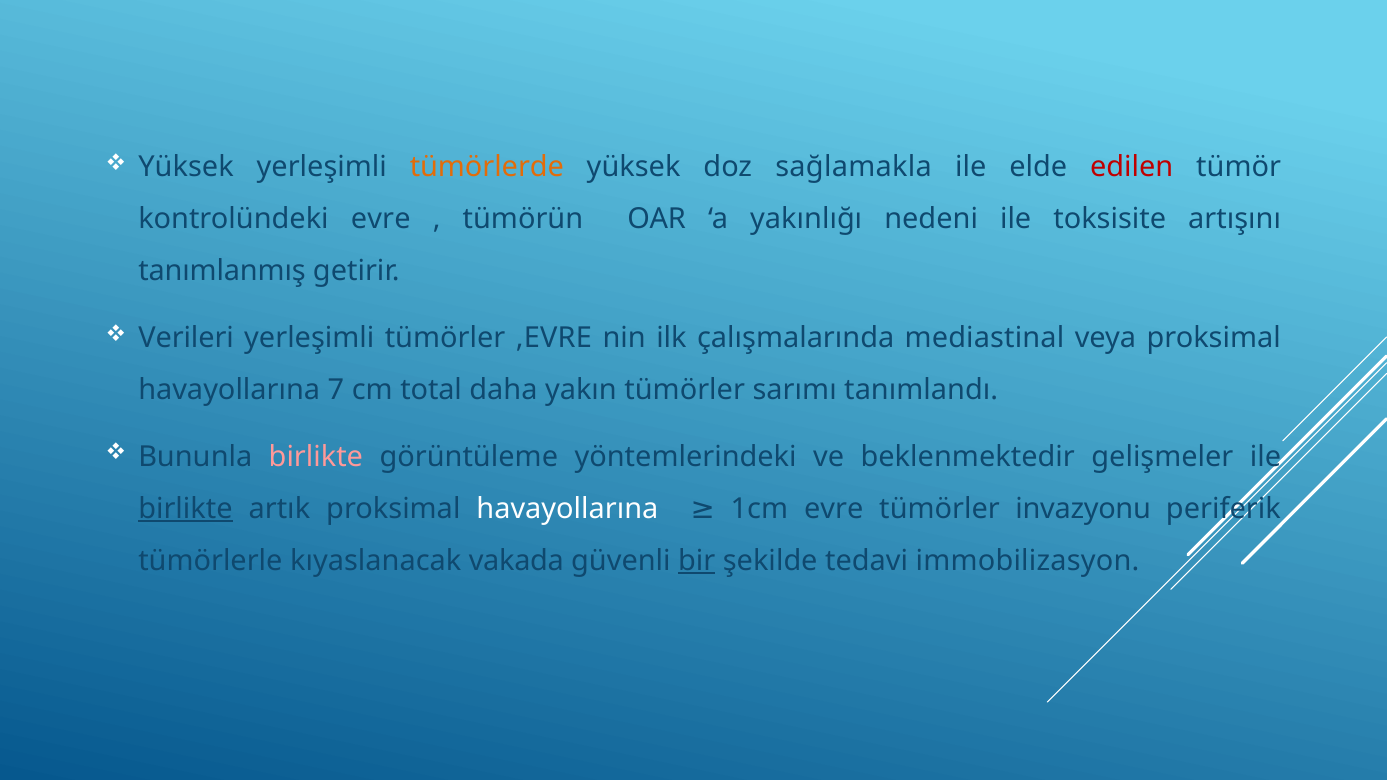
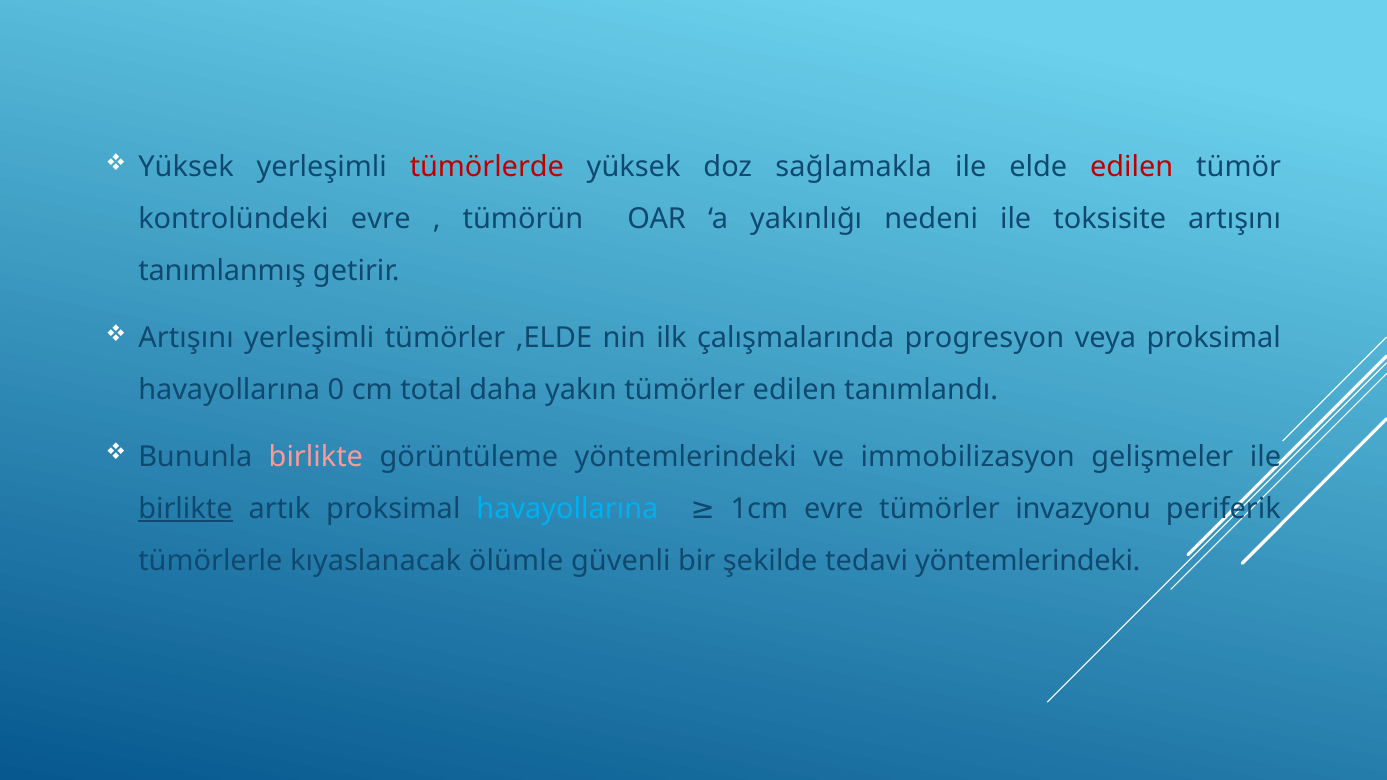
tümörlerde colour: orange -> red
Verileri at (186, 338): Verileri -> Artışını
,EVRE: ,EVRE -> ,ELDE
mediastinal: mediastinal -> progresyon
7: 7 -> 0
tümörler sarımı: sarımı -> edilen
beklenmektedir: beklenmektedir -> immobilizasyon
havayollarına at (567, 509) colour: white -> light blue
vakada: vakada -> ölümle
bir underline: present -> none
tedavi immobilizasyon: immobilizasyon -> yöntemlerindeki
